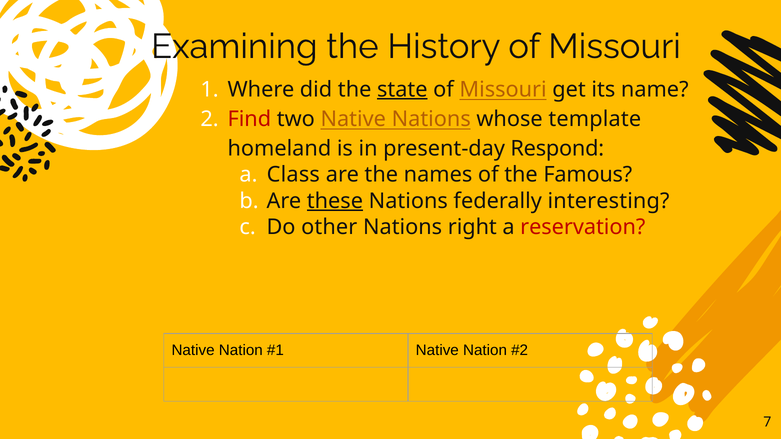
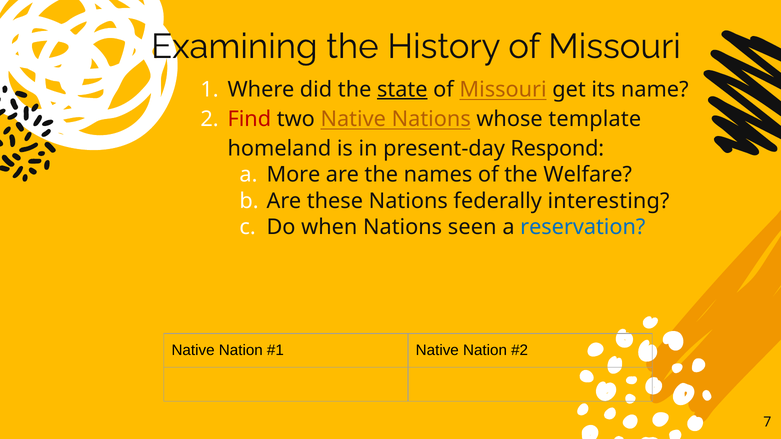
Class: Class -> More
Famous: Famous -> Welfare
these underline: present -> none
other: other -> when
right: right -> seen
reservation colour: red -> blue
